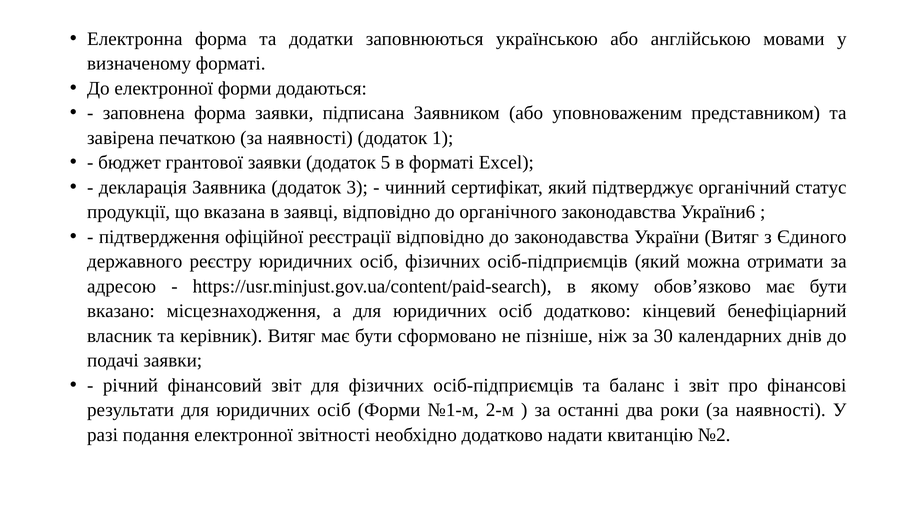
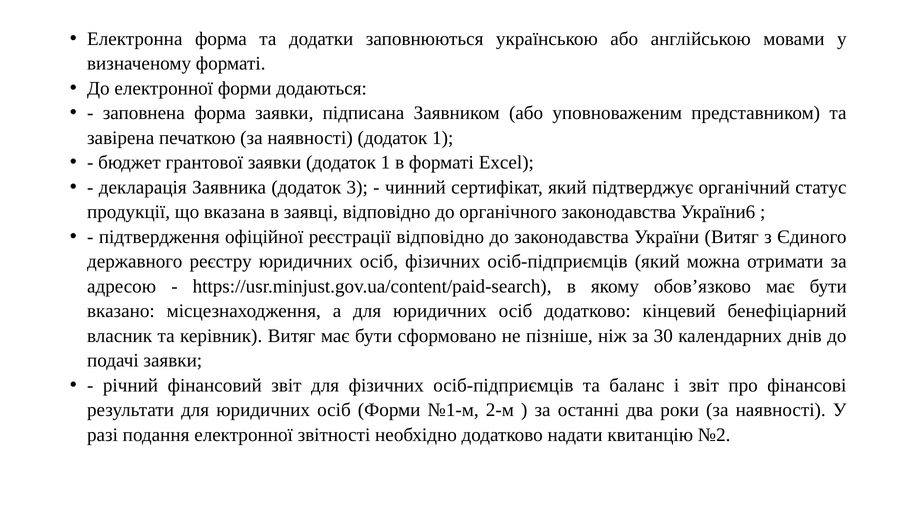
заявки додаток 5: 5 -> 1
